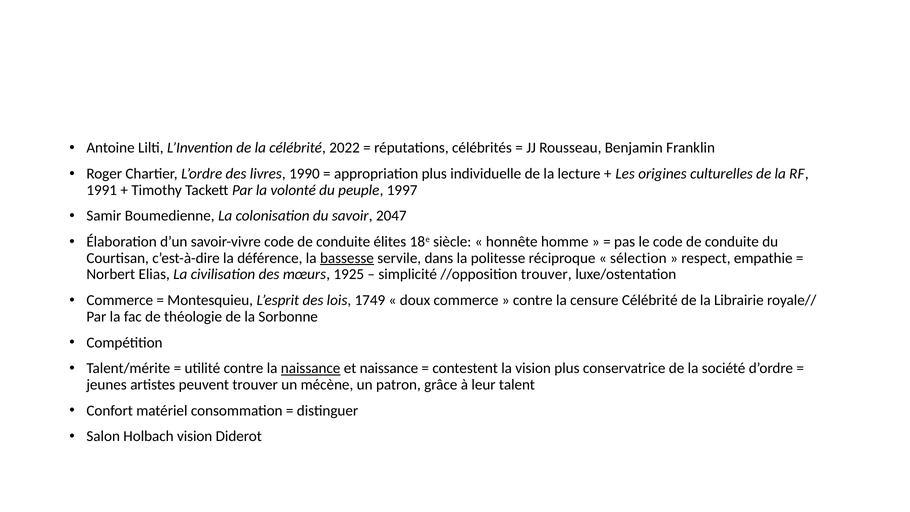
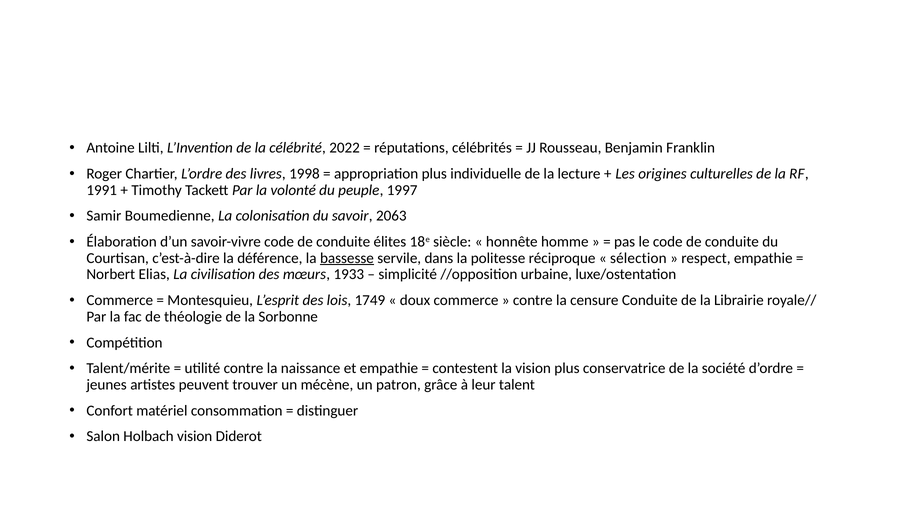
1990: 1990 -> 1998
2047: 2047 -> 2063
1925: 1925 -> 1933
//opposition trouver: trouver -> urbaine
censure Célébrité: Célébrité -> Conduite
naissance at (311, 368) underline: present -> none
et naissance: naissance -> empathie
